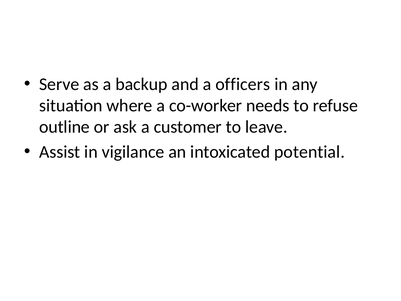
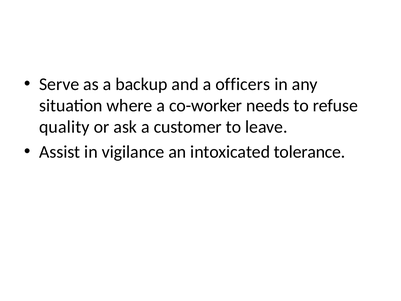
outline: outline -> quality
potential: potential -> tolerance
